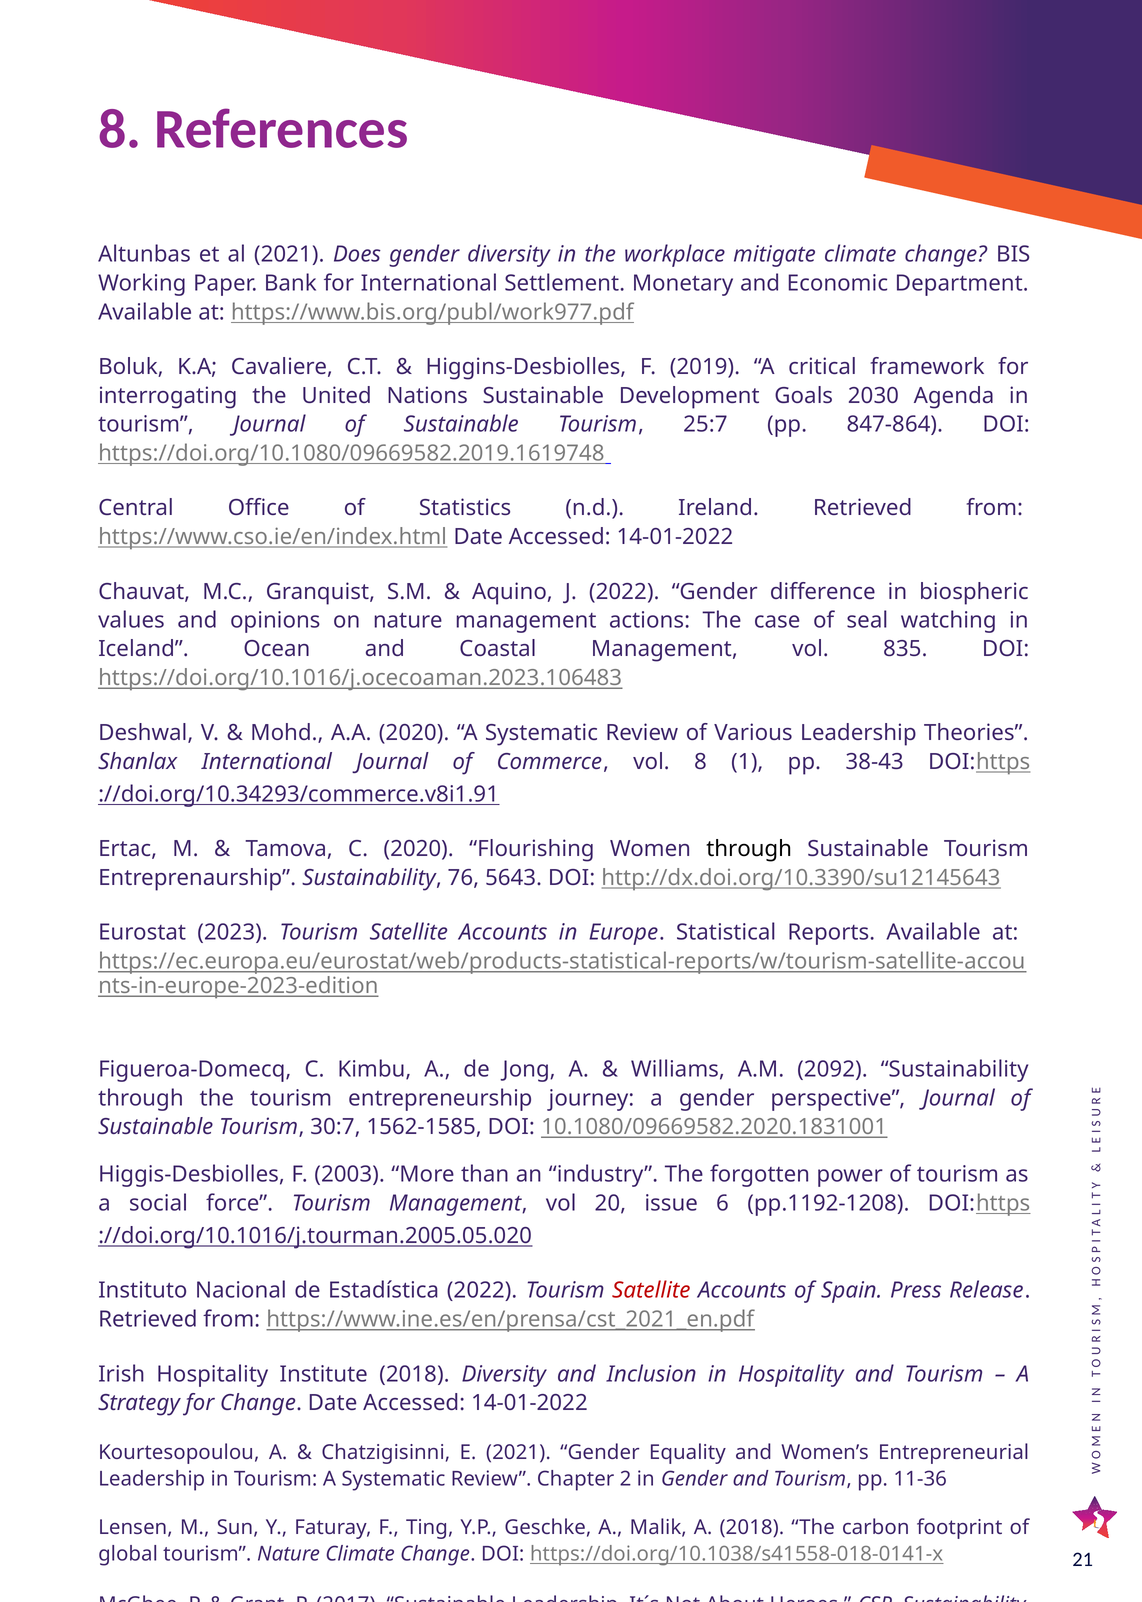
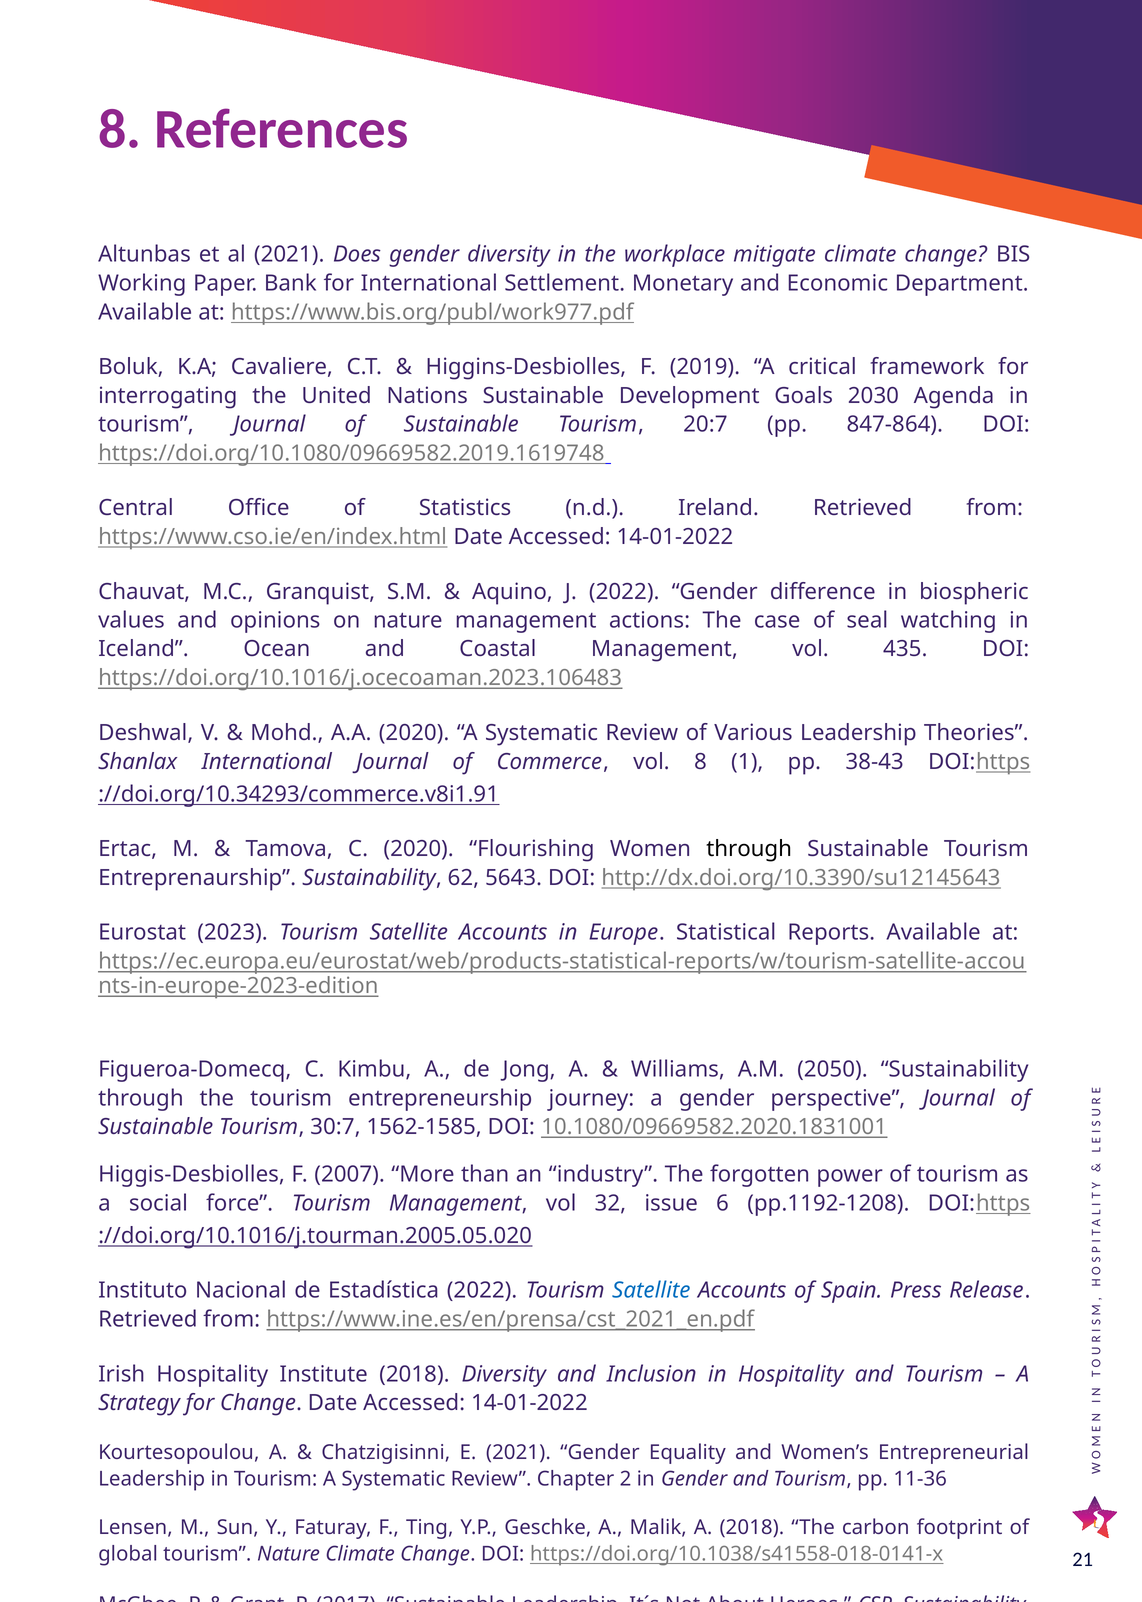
25:7: 25:7 -> 20:7
835: 835 -> 435
76: 76 -> 62
2092: 2092 -> 2050
2003: 2003 -> 2007
20: 20 -> 32
Satellite at (651, 1291) colour: red -> blue
